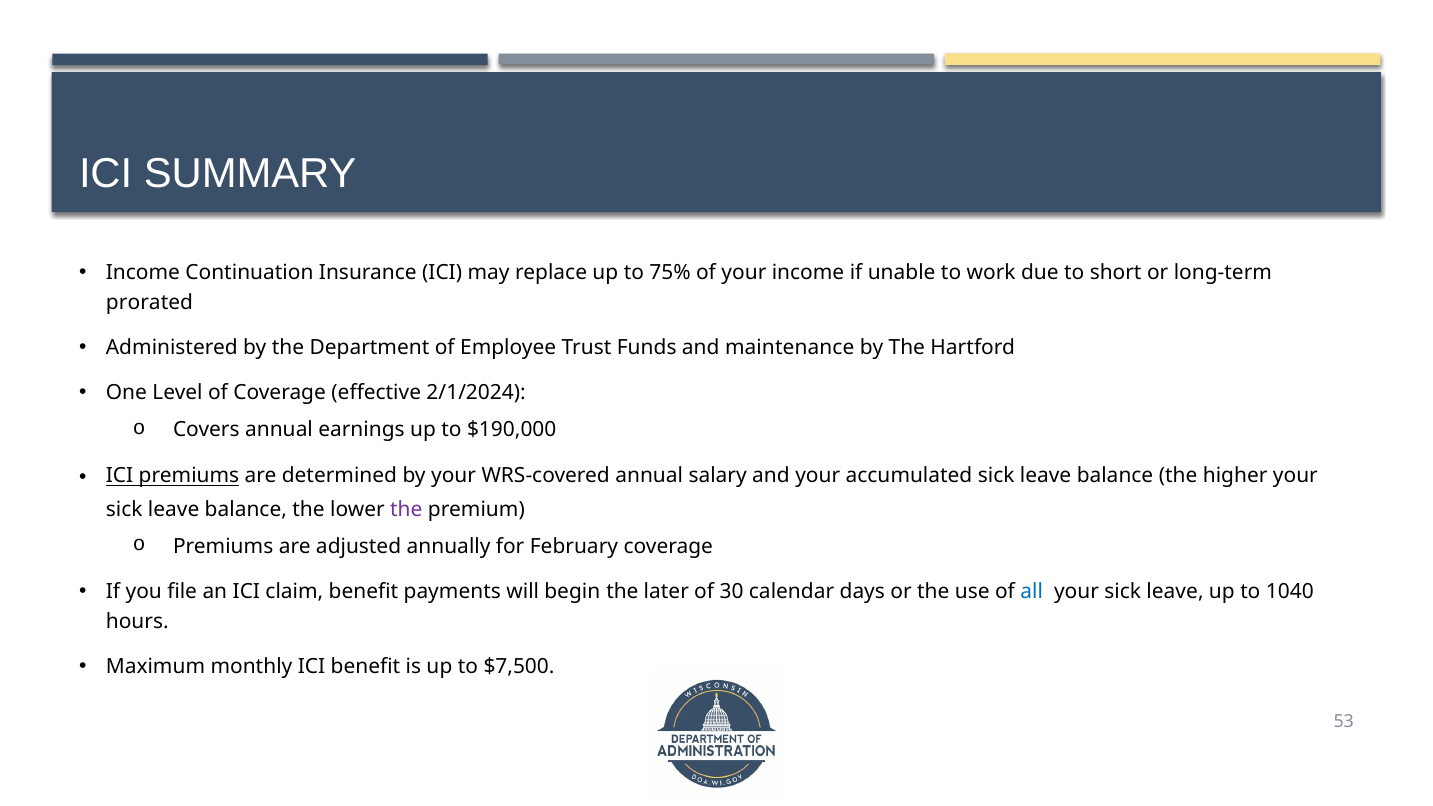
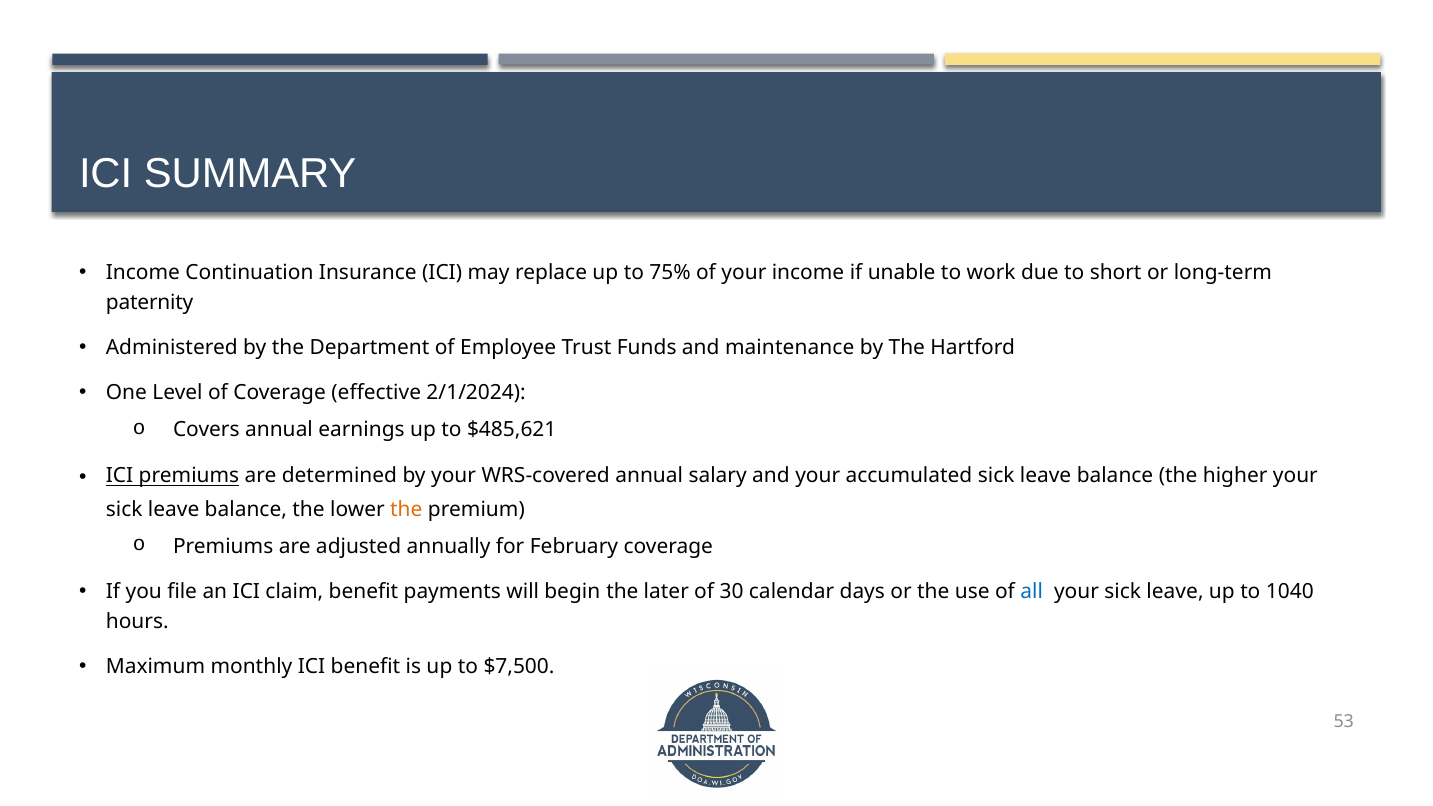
prorated: prorated -> paternity
$190,000: $190,000 -> $485,621
the at (406, 509) colour: purple -> orange
